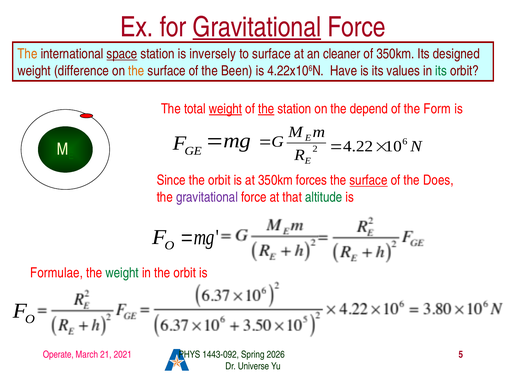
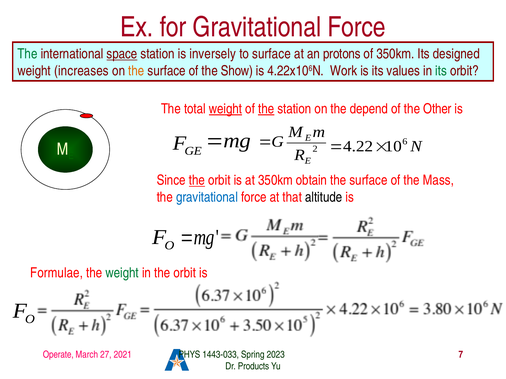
Gravitational at (257, 27) underline: present -> none
The at (28, 54) colour: orange -> green
cleaner: cleaner -> protons
difference: difference -> increases
Been: Been -> Show
Have: Have -> Work
Form: Form -> Other
the at (197, 181) underline: none -> present
forces: forces -> obtain
surface at (369, 181) underline: present -> none
Does: Does -> Mass
gravitational at (207, 197) colour: purple -> blue
altitude colour: green -> black
21: 21 -> 27
1443-092: 1443-092 -> 1443-033
2026: 2026 -> 2023
5: 5 -> 7
Universe: Universe -> Products
